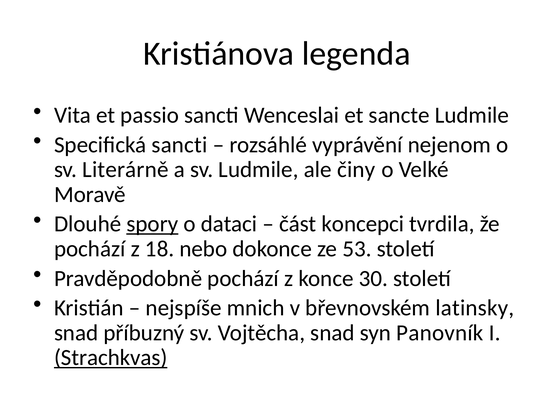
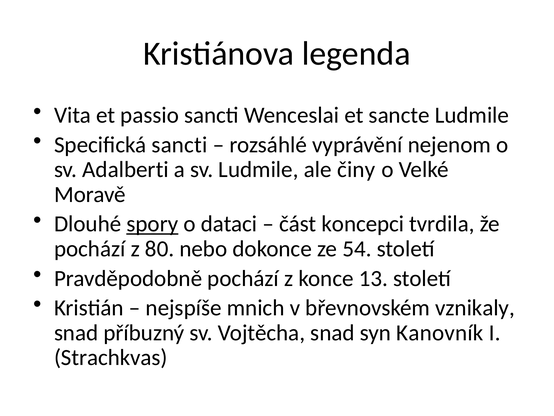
Literárně: Literárně -> Adalberti
18: 18 -> 80
53: 53 -> 54
30: 30 -> 13
latinsky: latinsky -> vznikaly
Panovník: Panovník -> Kanovník
Strachkvas underline: present -> none
